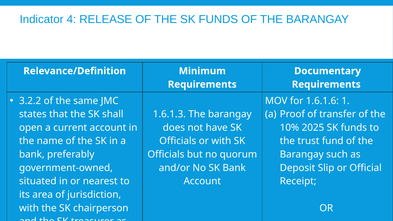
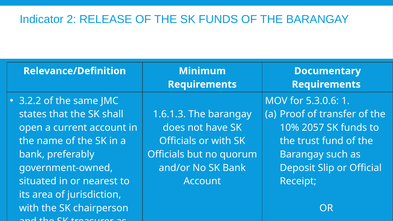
4: 4 -> 2
1.6.1.6: 1.6.1.6 -> 5.3.0.6
2025: 2025 -> 2057
